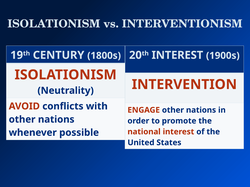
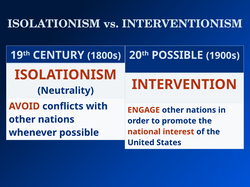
INTEREST at (177, 55): INTEREST -> POSSIBLE
